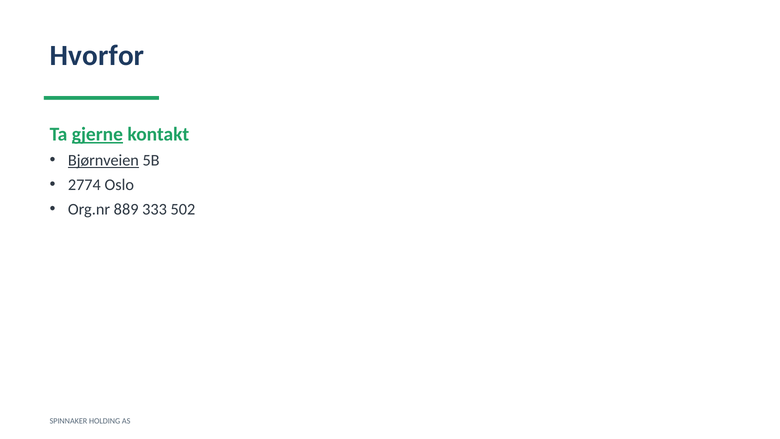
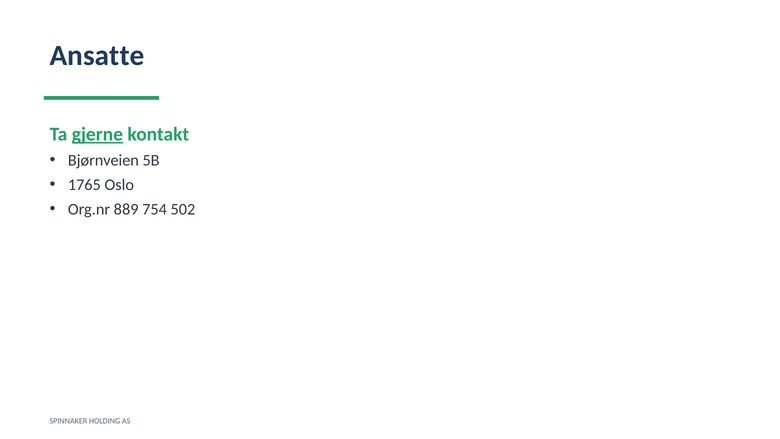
Hvorfor: Hvorfor -> Ansatte
Bjørnveien underline: present -> none
2774: 2774 -> 1765
333: 333 -> 754
